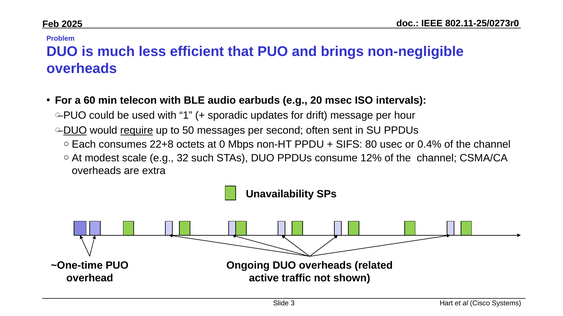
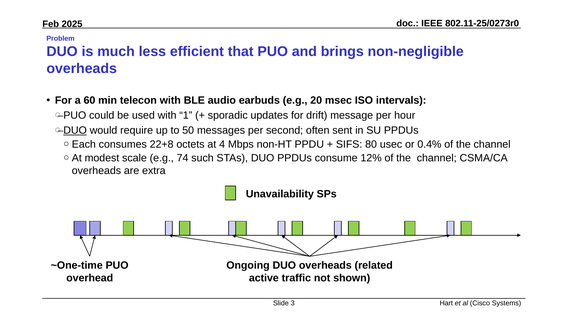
require underline: present -> none
0: 0 -> 4
32: 32 -> 74
